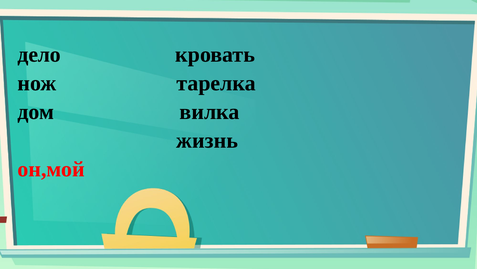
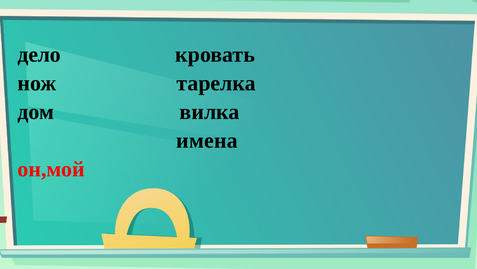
жизнь: жизнь -> имена
